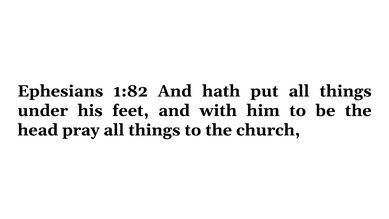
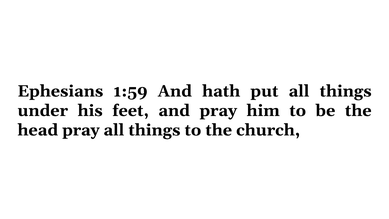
1:82: 1:82 -> 1:59
and with: with -> pray
